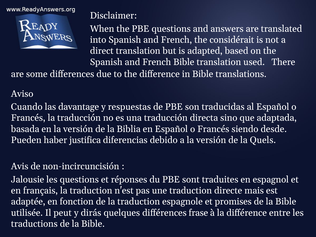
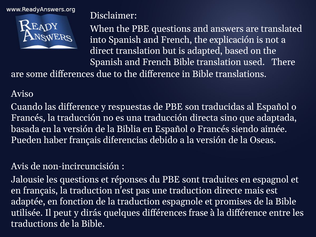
considérait: considérait -> explicación
las davantage: davantage -> difference
desde: desde -> aimée
haber justifica: justifica -> français
Quels: Quels -> Oseas
